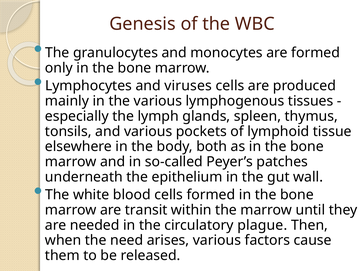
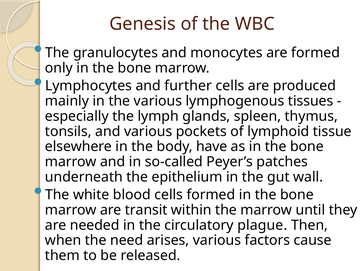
viruses: viruses -> further
both: both -> have
